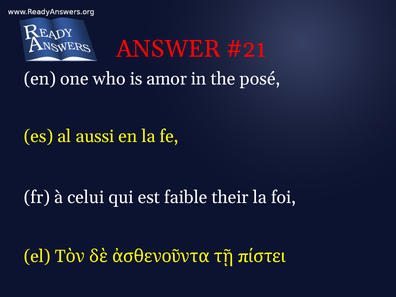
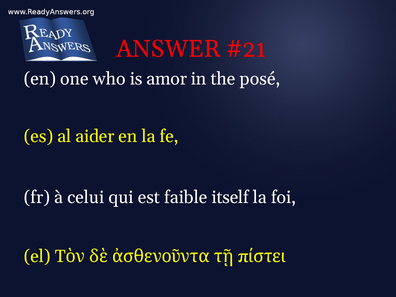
aussi: aussi -> aider
their: their -> itself
